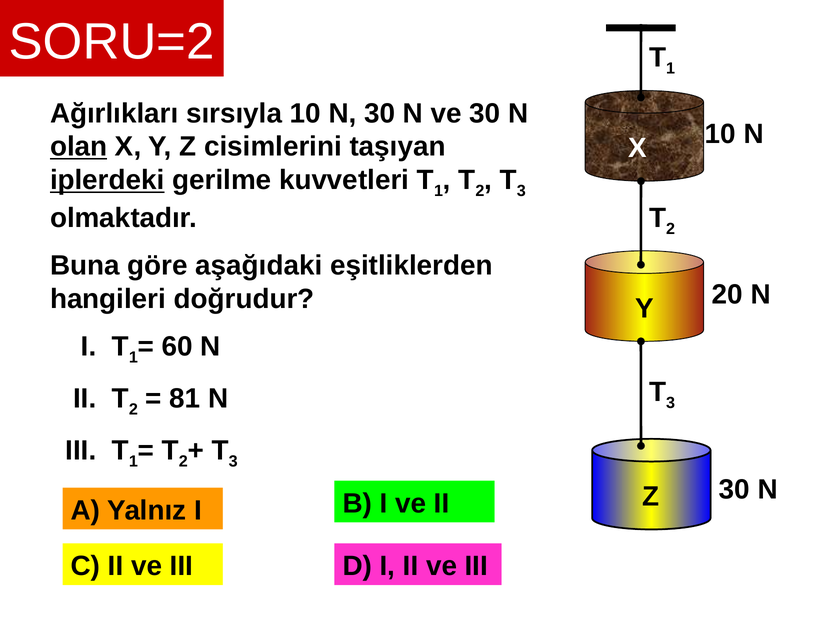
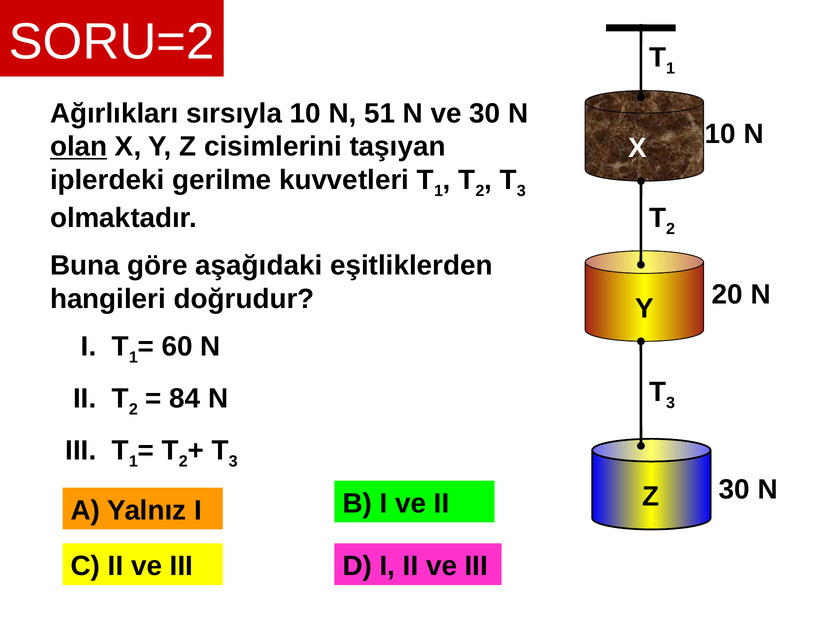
sırsıyla 10 N 30: 30 -> 51
iplerdeki underline: present -> none
81: 81 -> 84
